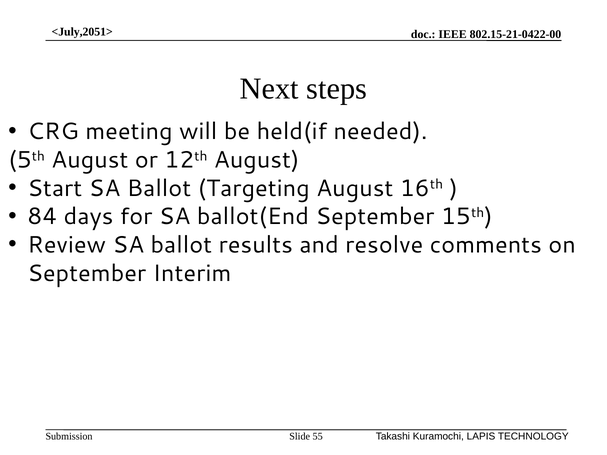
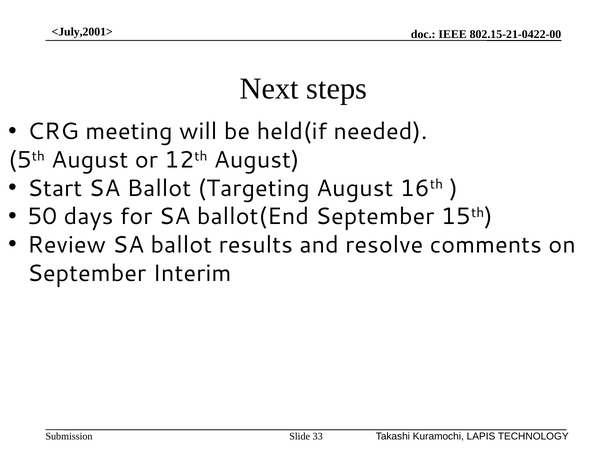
<July,2051>: <July,2051> -> <July,2001>
84: 84 -> 50
55: 55 -> 33
